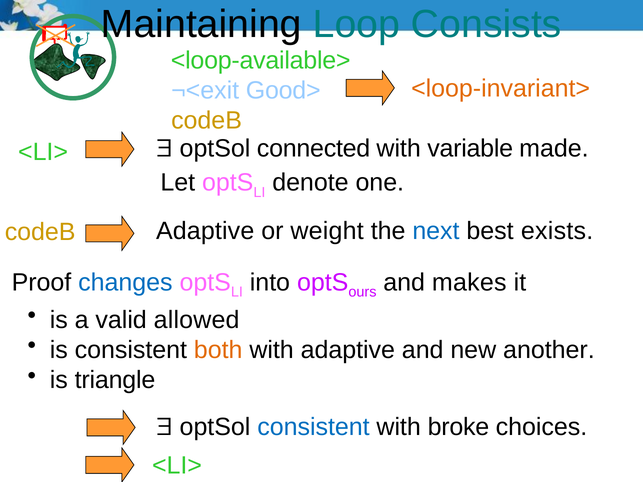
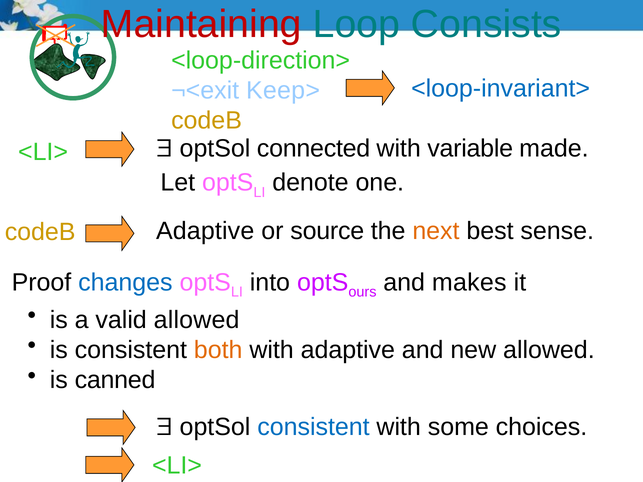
Maintaining colour: black -> red
<loop-available>: <loop-available> -> <loop-direction>
<loop-invariant> colour: orange -> blue
Good>: Good> -> Keep>
weight: weight -> source
next colour: blue -> orange
exists: exists -> sense
new another: another -> allowed
triangle: triangle -> canned
broke: broke -> some
